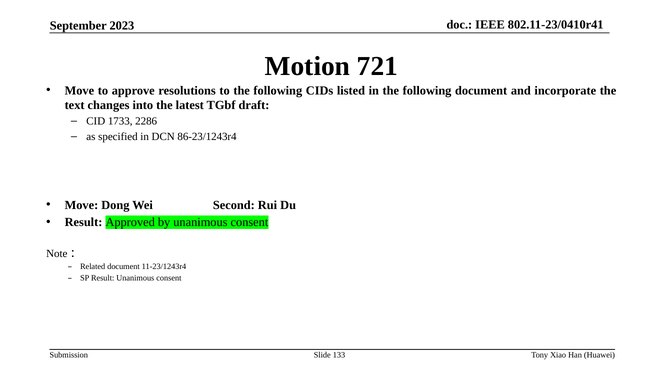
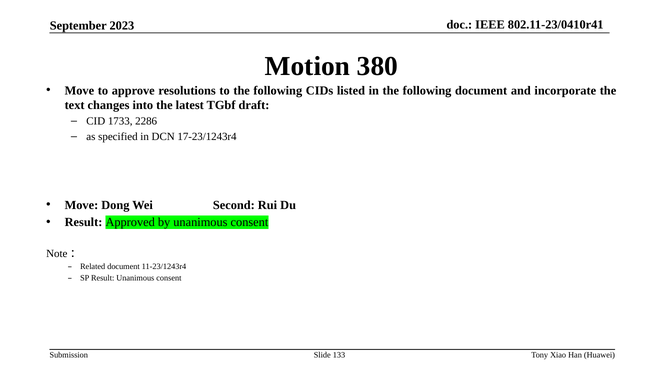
721: 721 -> 380
86-23/1243r4: 86-23/1243r4 -> 17-23/1243r4
